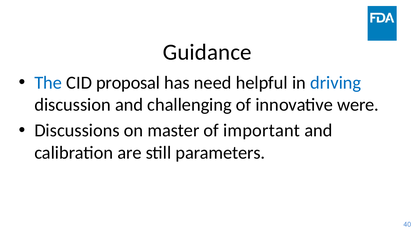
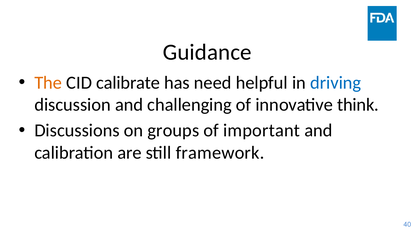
The colour: blue -> orange
proposal: proposal -> calibrate
were: were -> think
master: master -> groups
parameters: parameters -> framework
